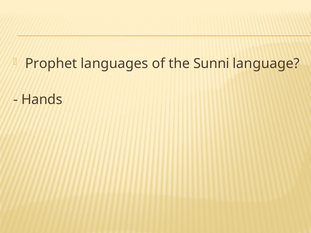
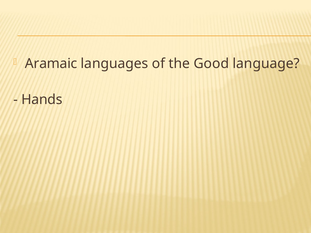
Prophet: Prophet -> Aramaic
Sunni: Sunni -> Good
